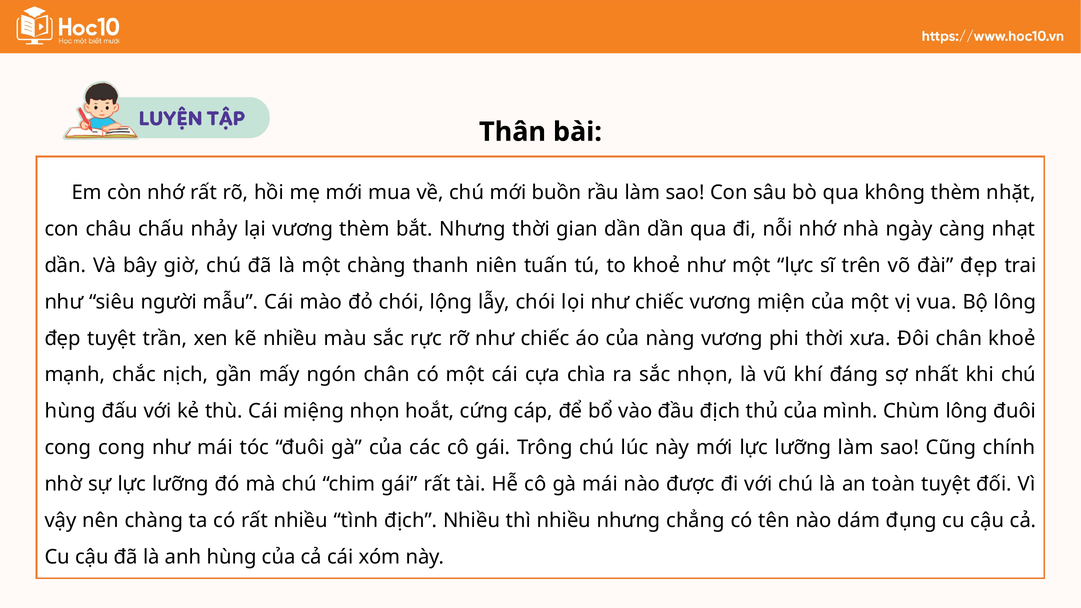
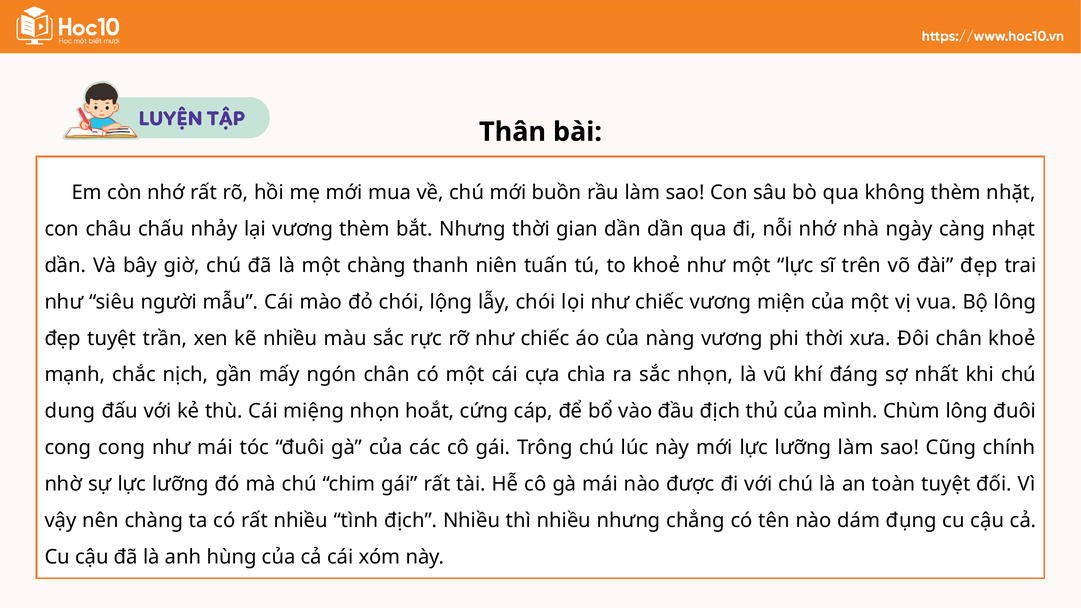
hùng at (70, 411): hùng -> dung
